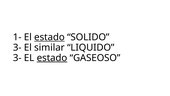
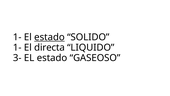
3- at (17, 47): 3- -> 1-
similar: similar -> directa
estado at (52, 58) underline: present -> none
